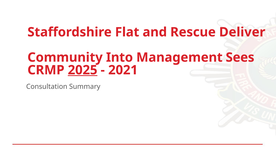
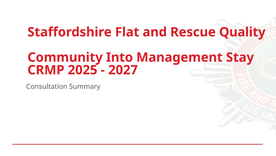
Deliver: Deliver -> Quality
Sees: Sees -> Stay
2025 underline: present -> none
2021: 2021 -> 2027
